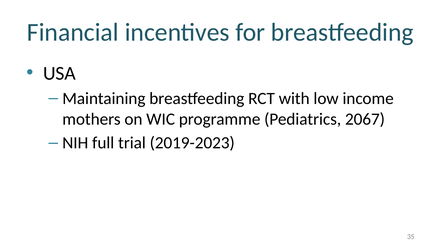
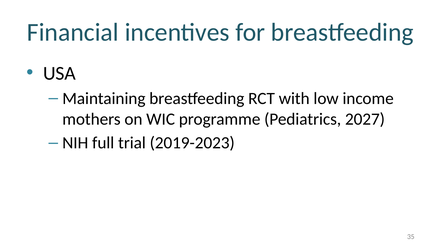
2067: 2067 -> 2027
